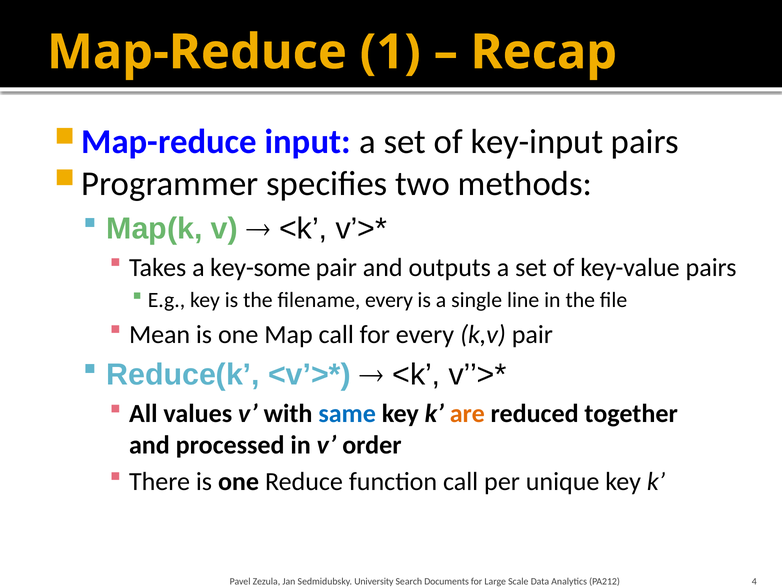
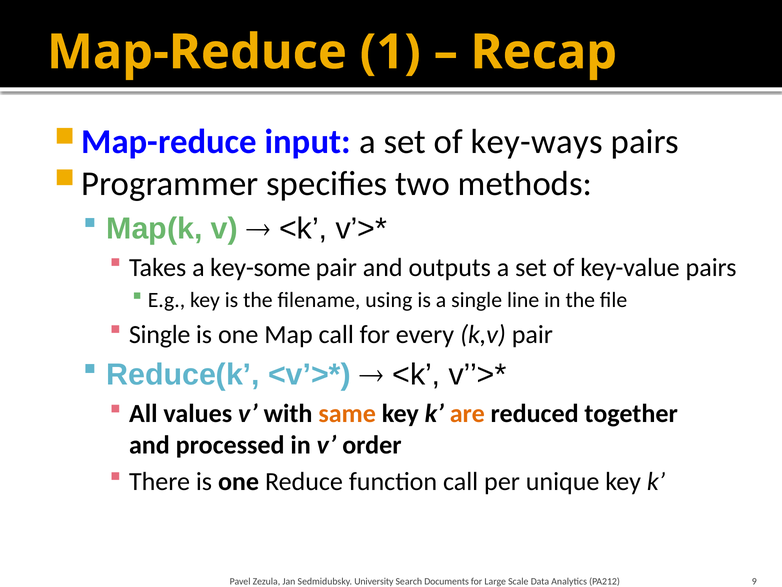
key-input: key-input -> key-ways
filename every: every -> using
Mean at (160, 334): Mean -> Single
same colour: blue -> orange
4: 4 -> 9
